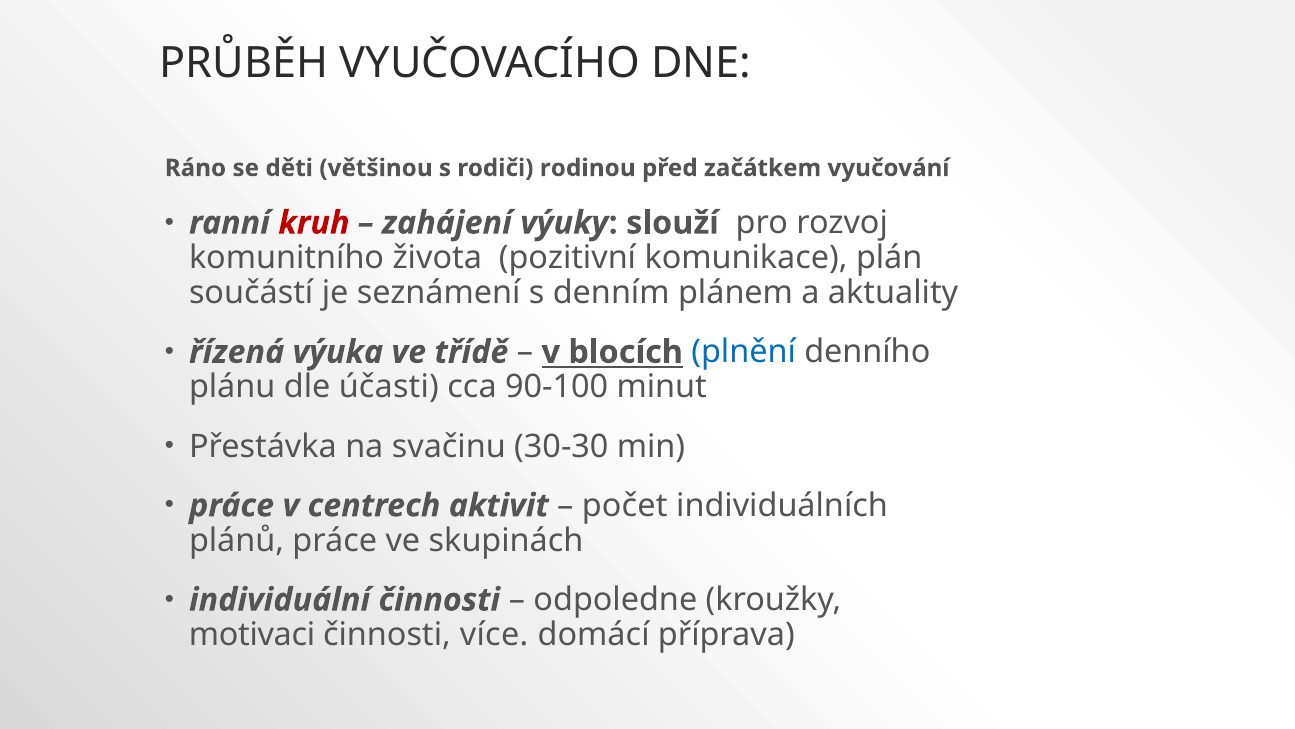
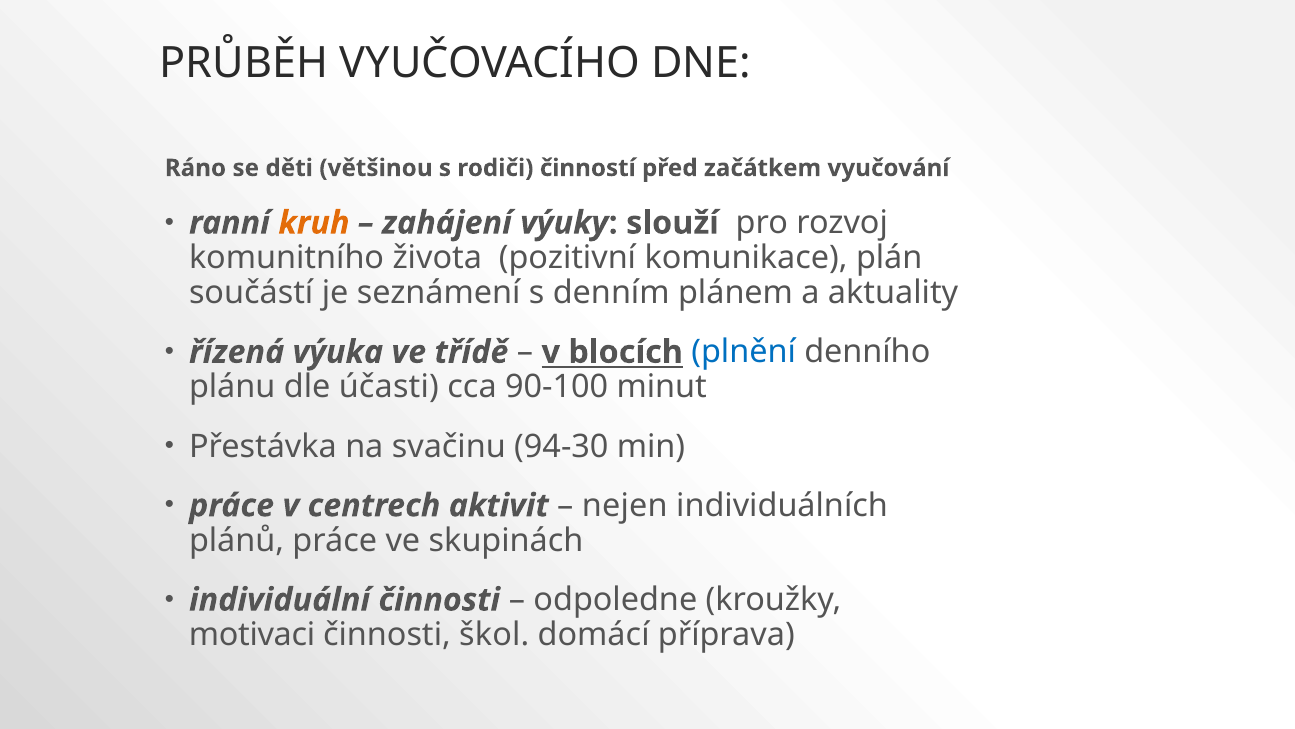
rodinou: rodinou -> činností
kruh colour: red -> orange
30-30: 30-30 -> 94-30
počet: počet -> nejen
více: více -> škol
